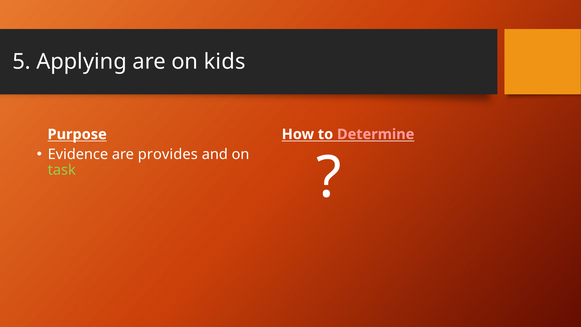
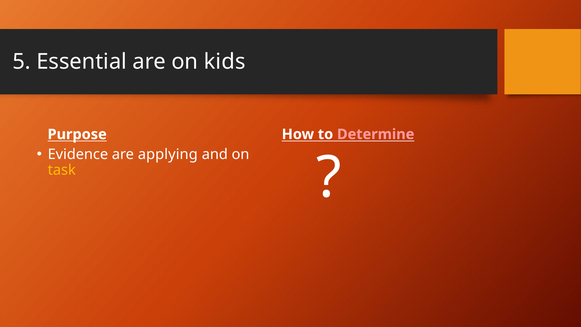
Applying: Applying -> Essential
provides: provides -> applying
task colour: light green -> yellow
